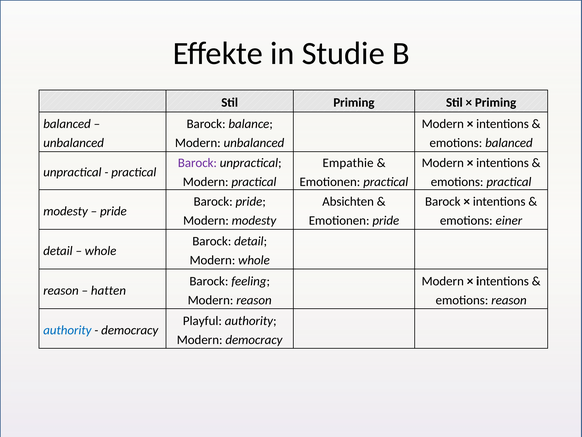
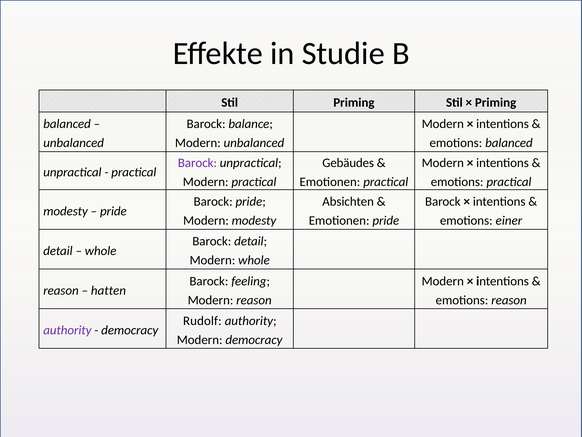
Empathie: Empathie -> Gebäudes
Playful: Playful -> Rudolf
authority at (67, 330) colour: blue -> purple
